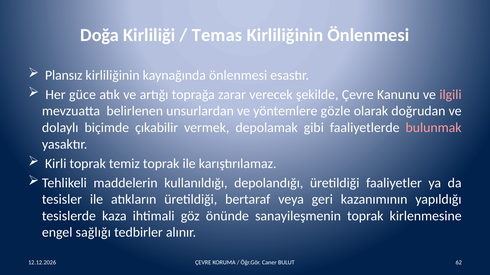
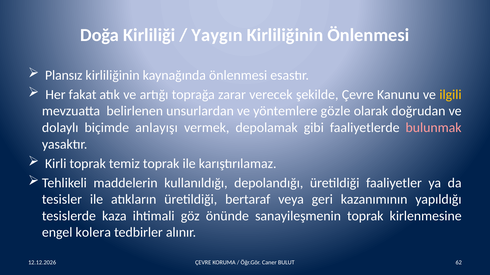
Temas: Temas -> Yaygın
güce: güce -> fakat
ilgili colour: pink -> yellow
çıkabilir: çıkabilir -> anlayışı
sağlığı: sağlığı -> kolera
